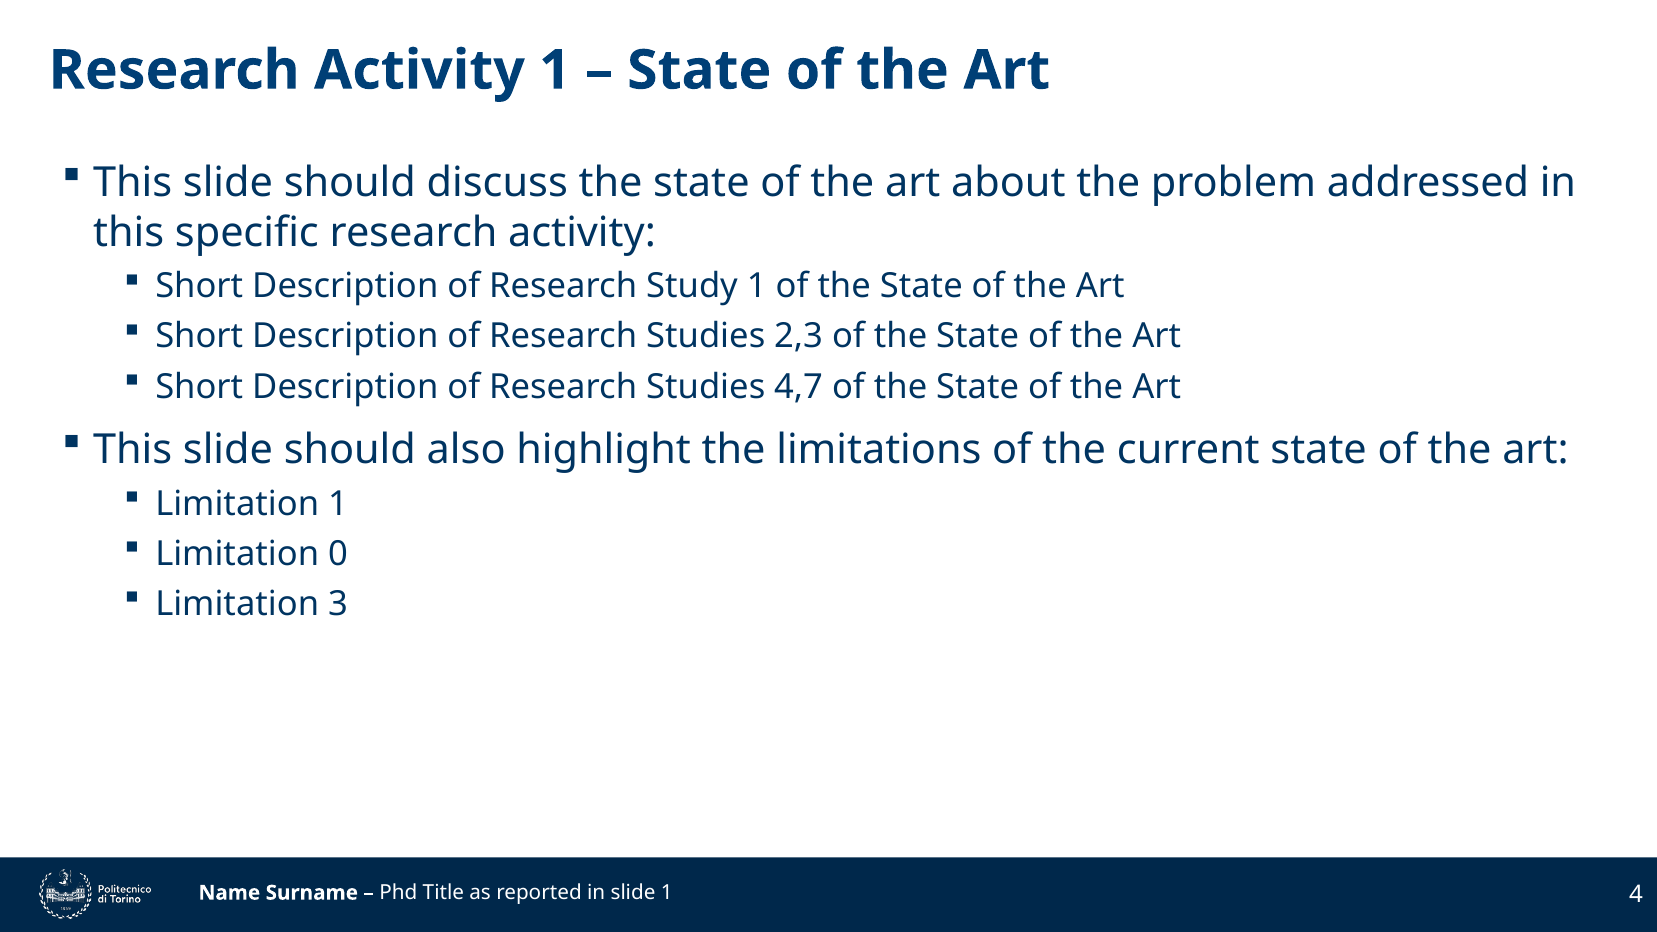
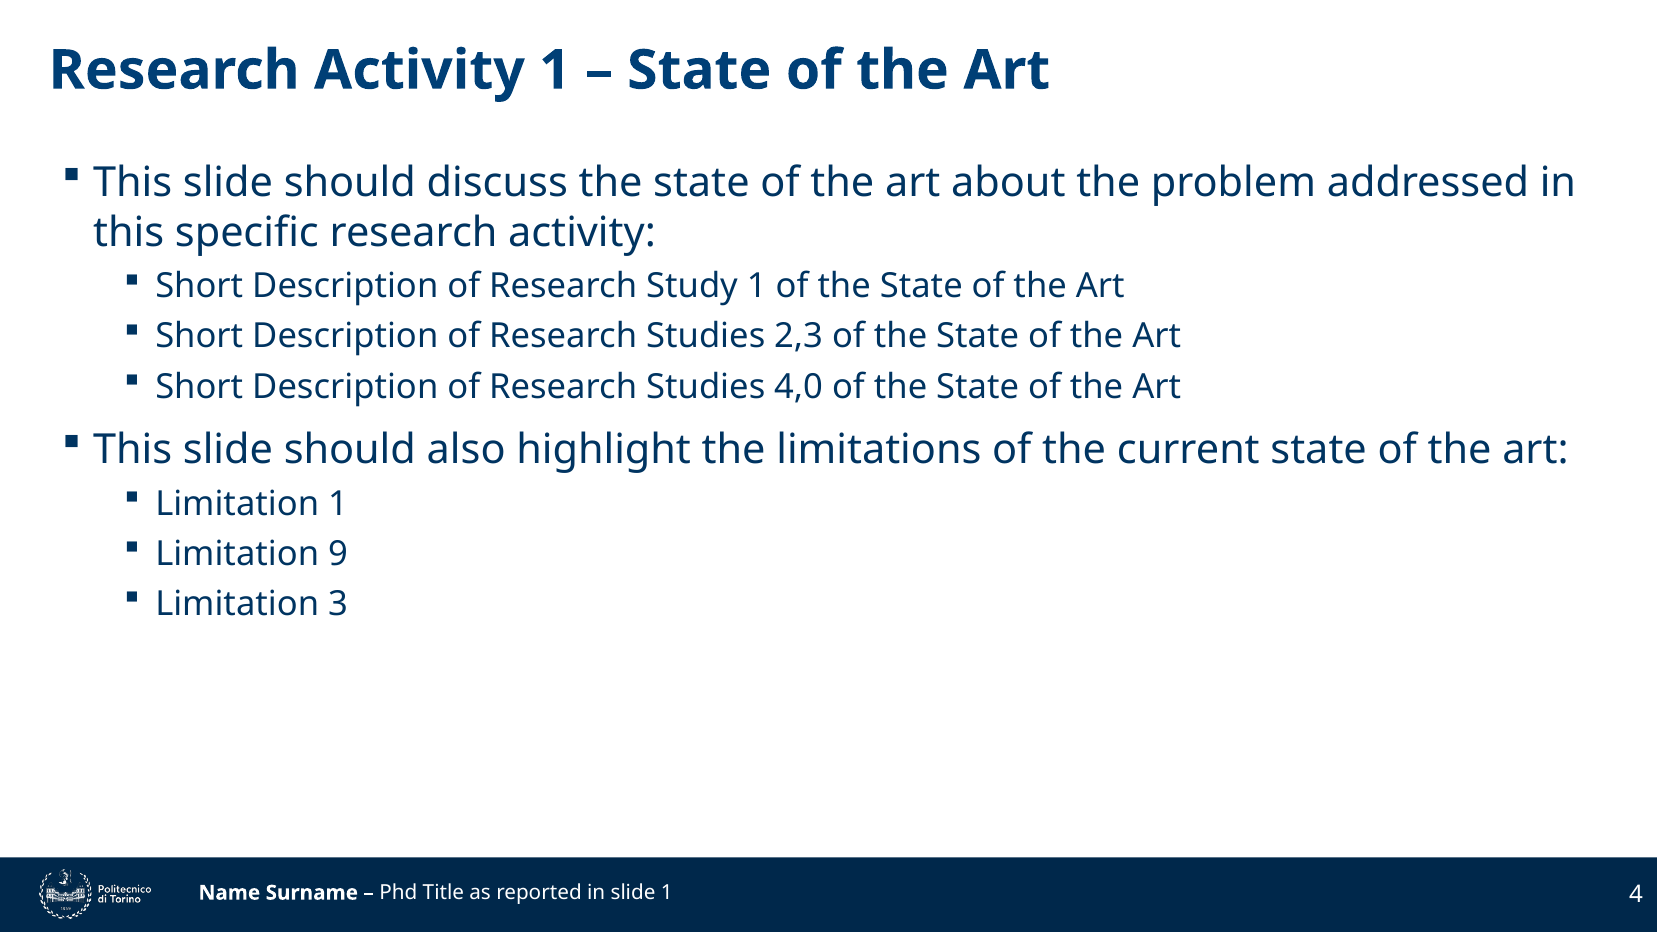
4,7: 4,7 -> 4,0
0: 0 -> 9
